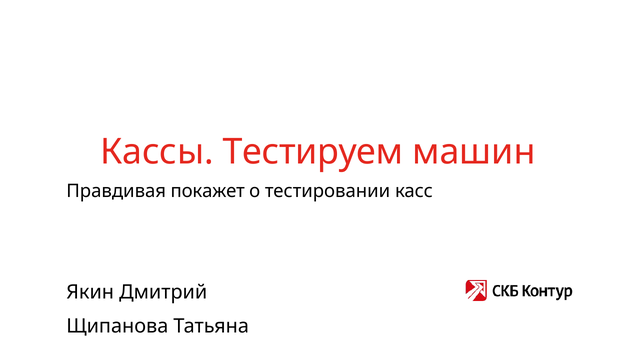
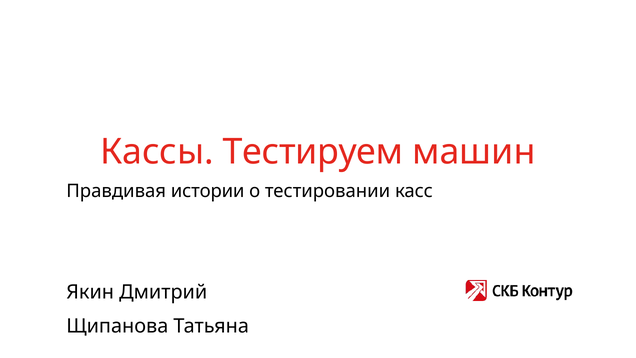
покажет: покажет -> истории
